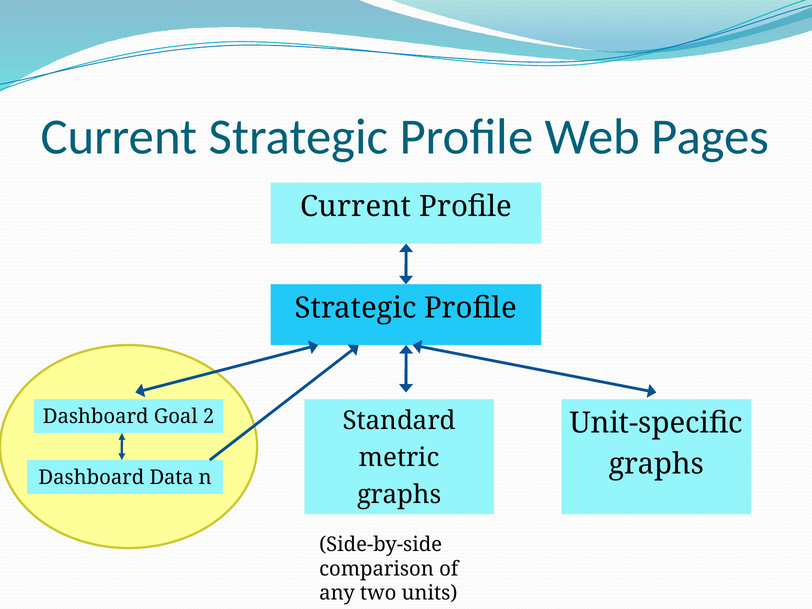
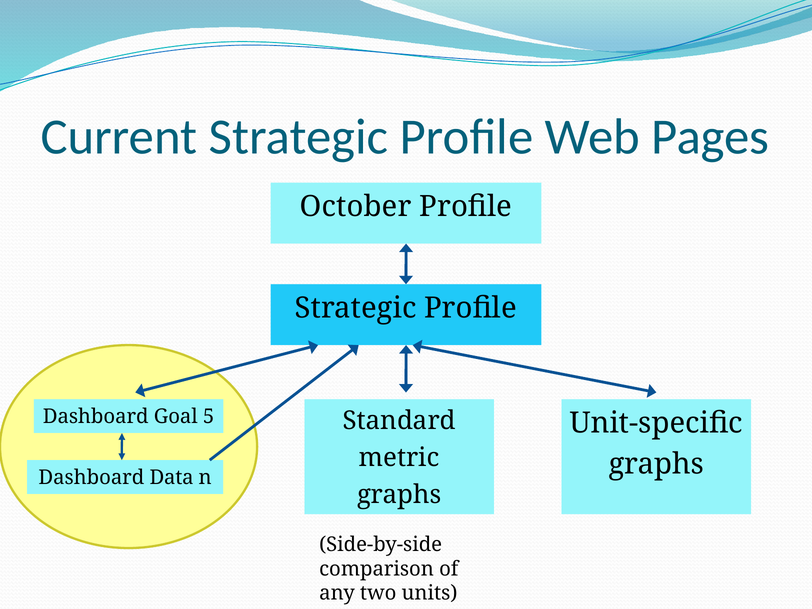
Current at (356, 206): Current -> October
2: 2 -> 5
